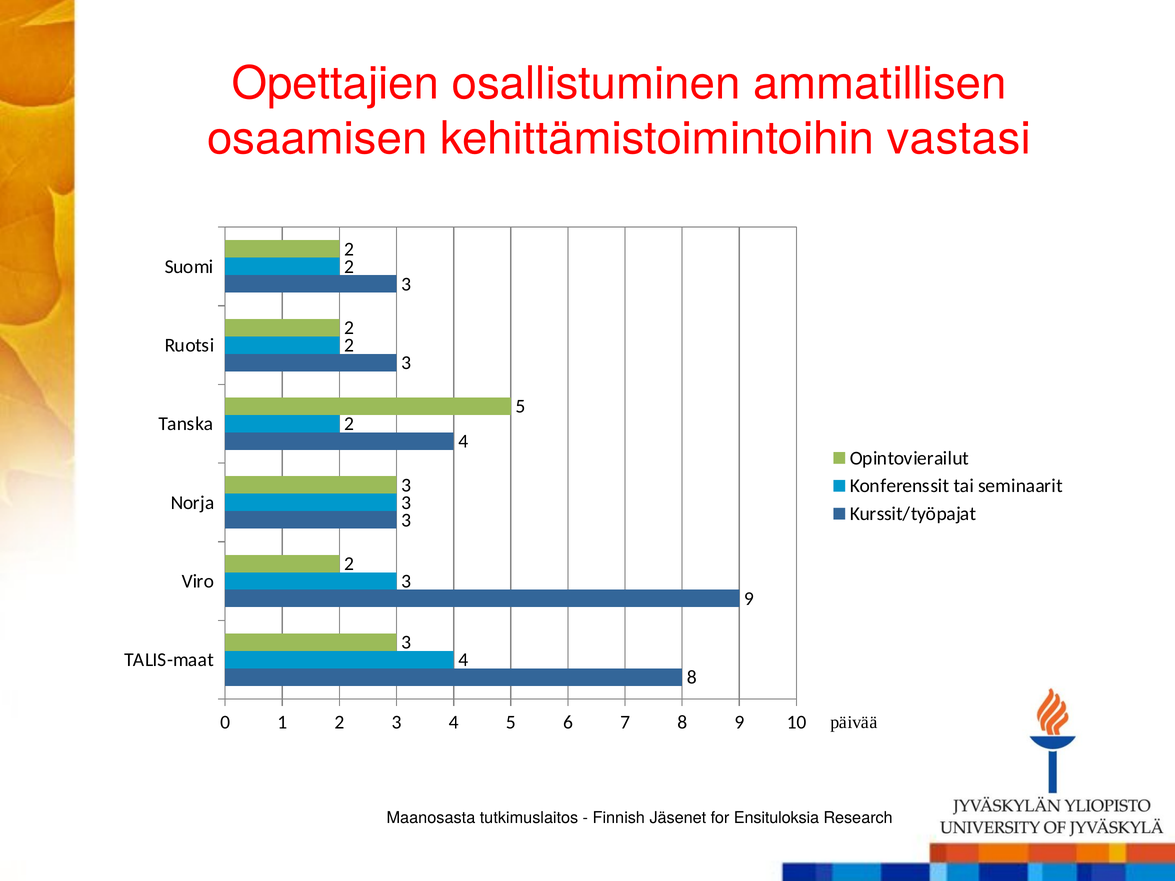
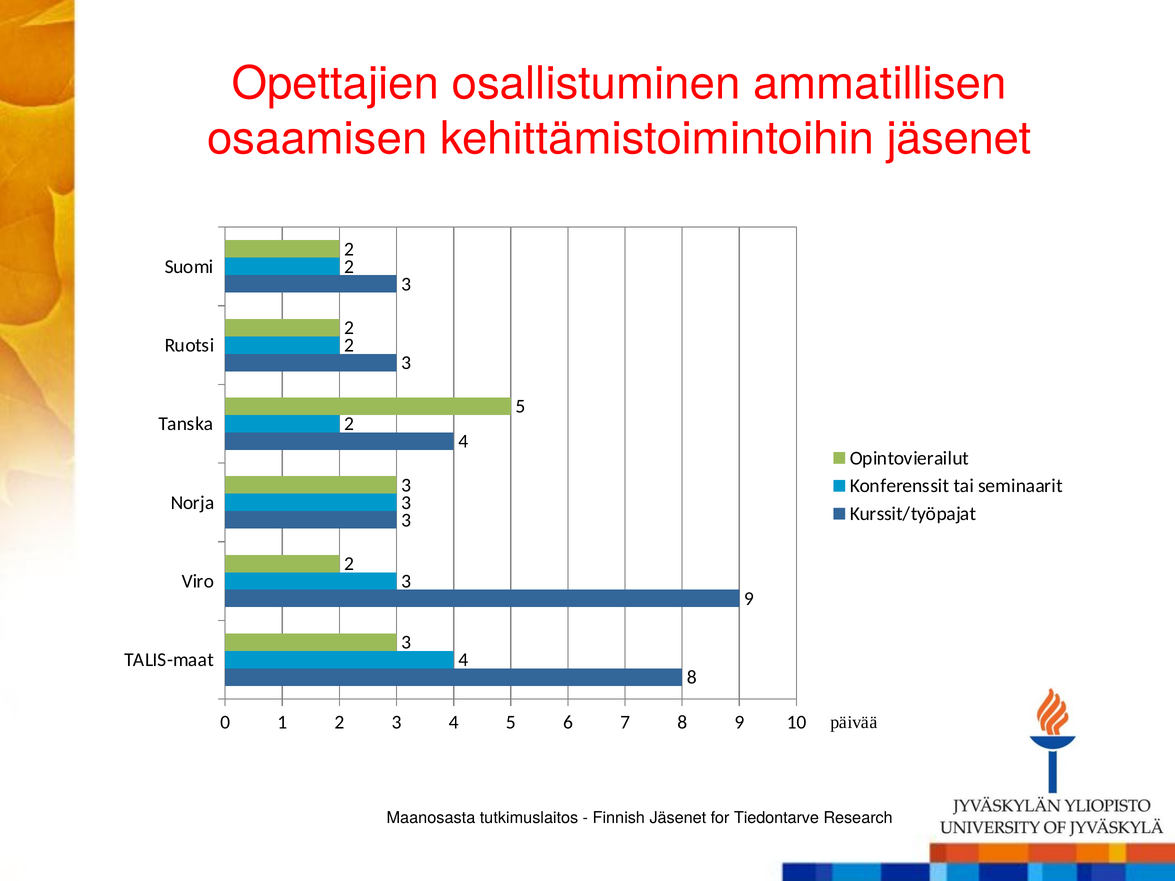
kehittämistoimintoihin vastasi: vastasi -> jäsenet
Ensituloksia: Ensituloksia -> Tiedontarve
